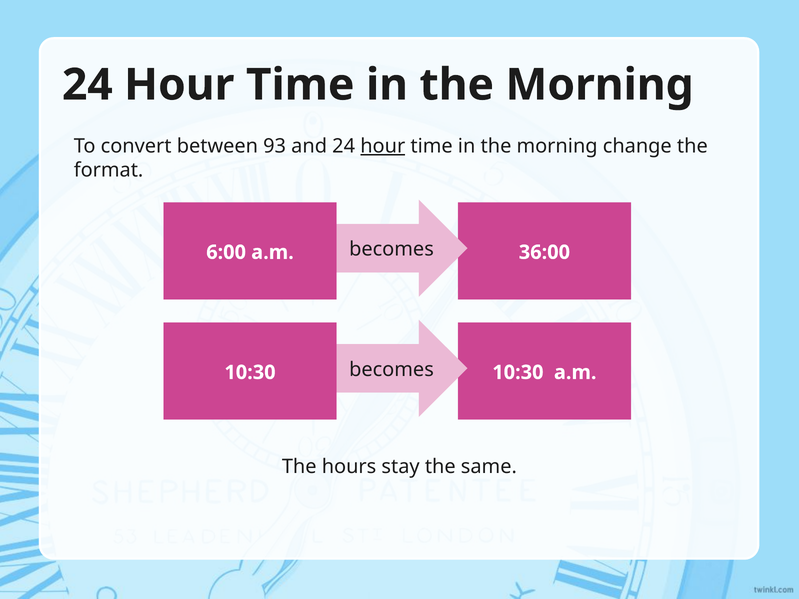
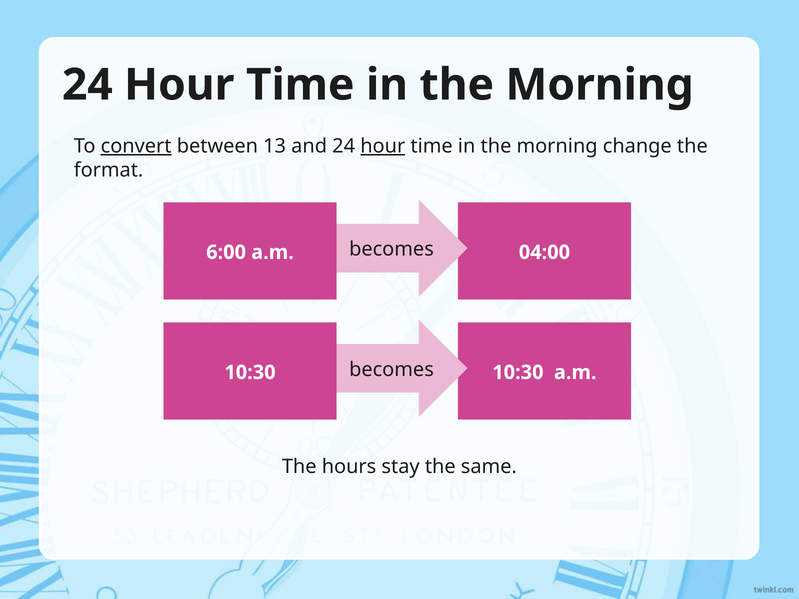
convert underline: none -> present
93: 93 -> 13
36:00: 36:00 -> 04:00
